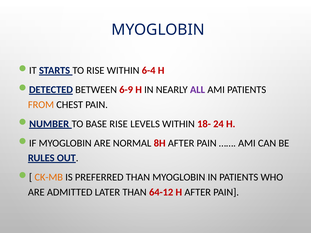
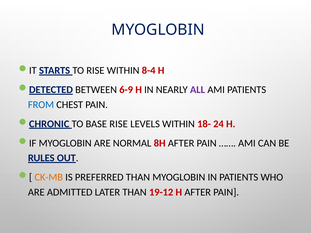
6-4: 6-4 -> 8-4
FROM colour: orange -> blue
NUMBER: NUMBER -> CHRONIC
64-12: 64-12 -> 19-12
